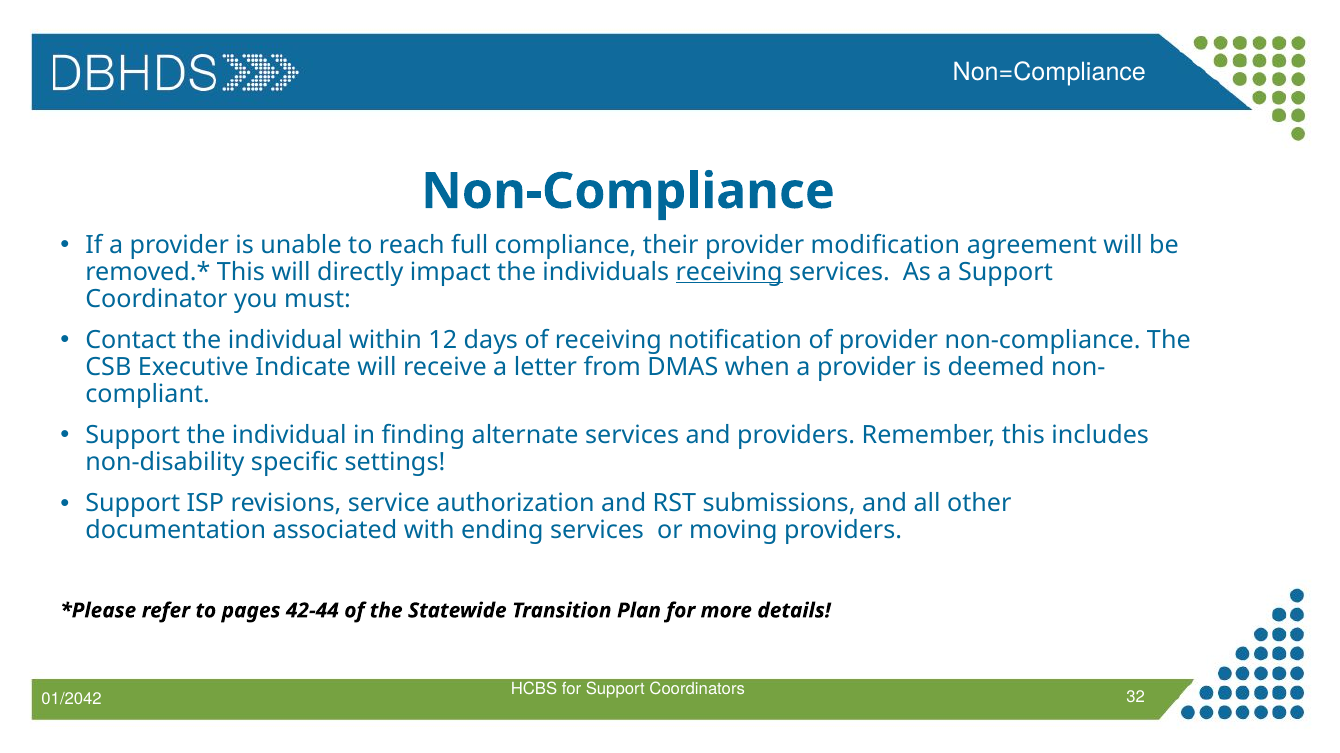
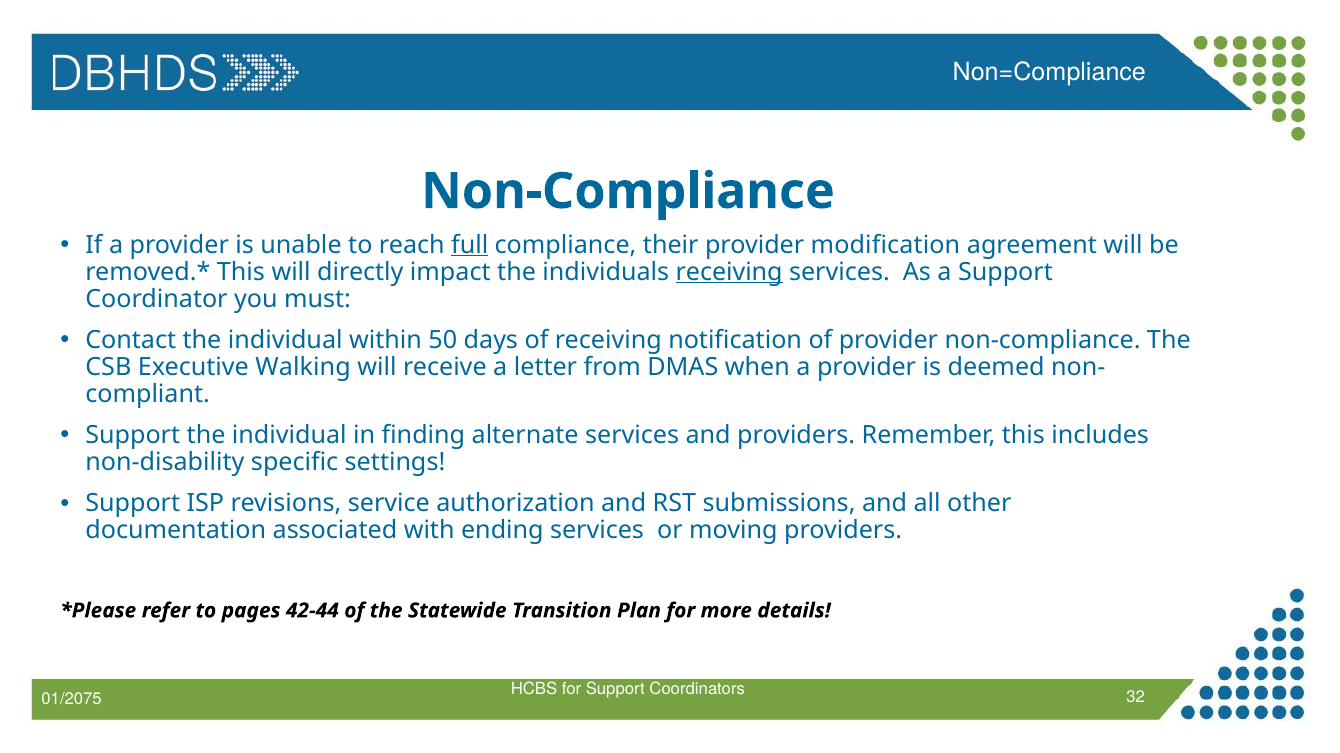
full underline: none -> present
12: 12 -> 50
Indicate: Indicate -> Walking
01/2042: 01/2042 -> 01/2075
